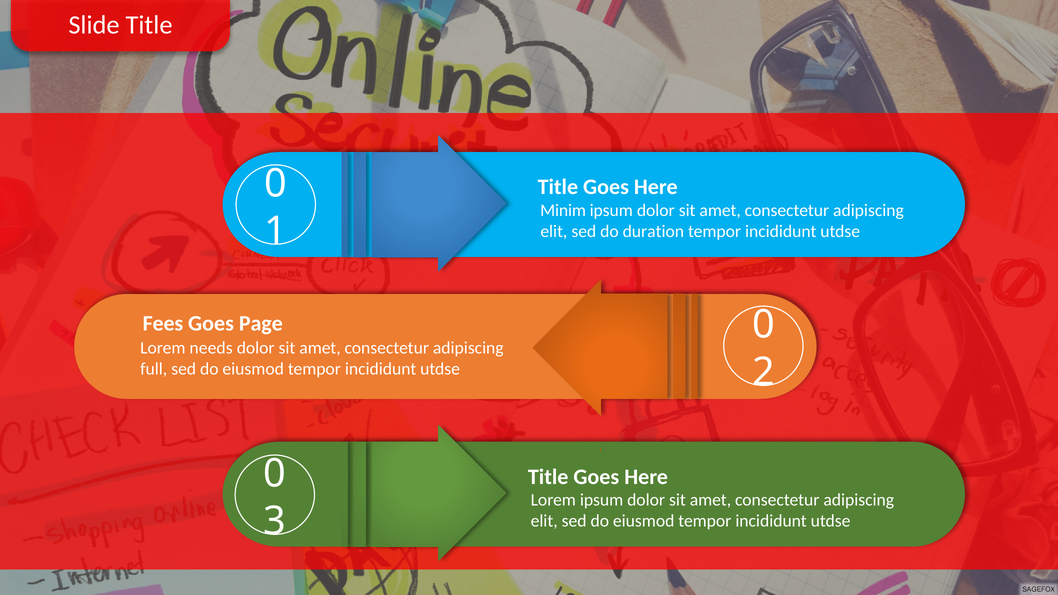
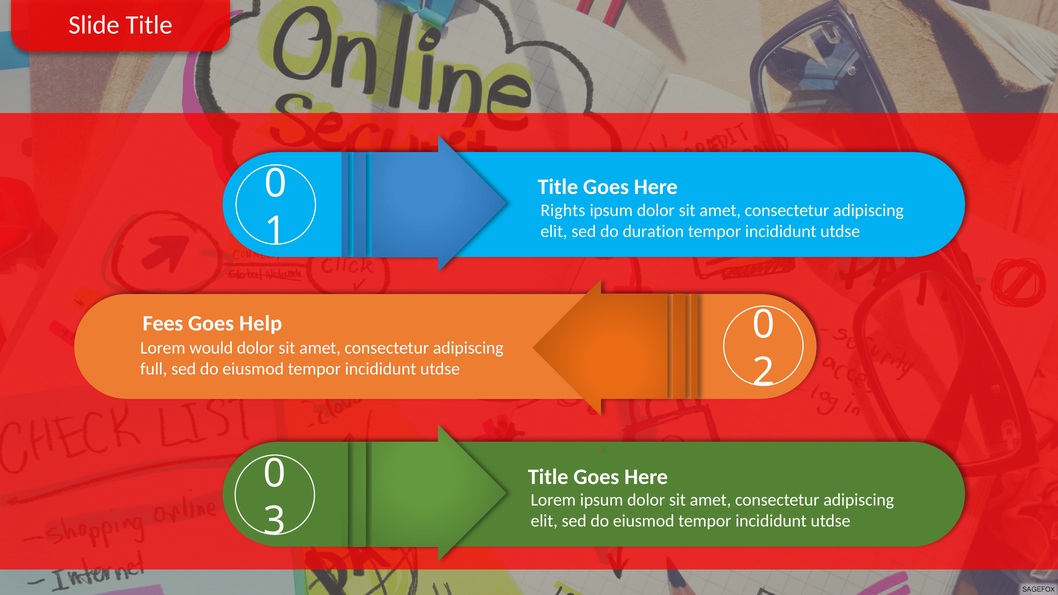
Minim: Minim -> Rights
Page: Page -> Help
needs: needs -> would
